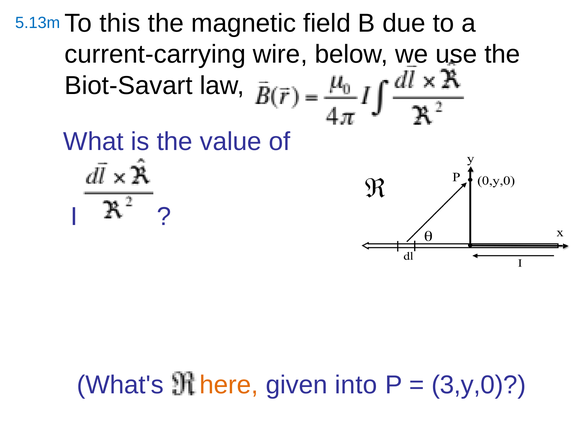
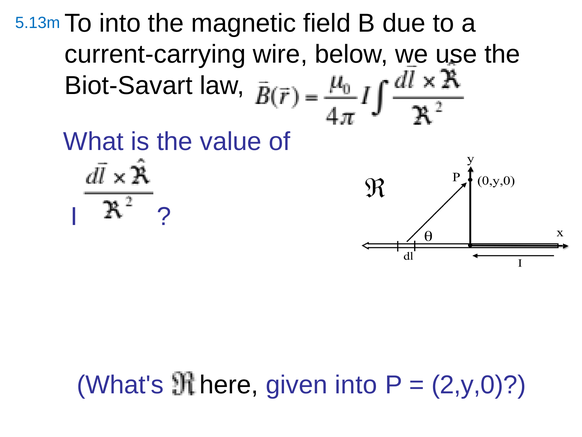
To this: this -> into
here colour: orange -> black
3,y,0: 3,y,0 -> 2,y,0
